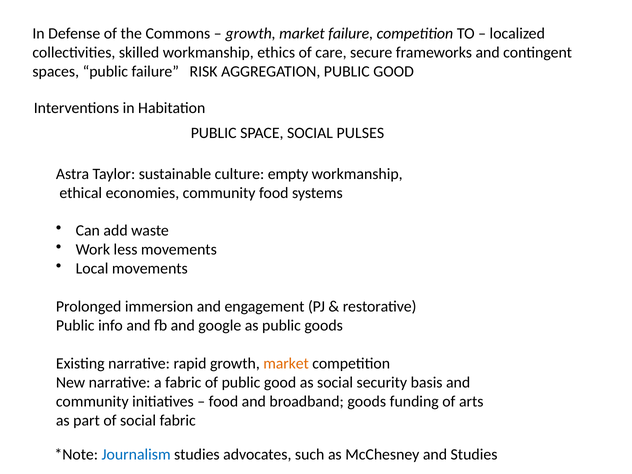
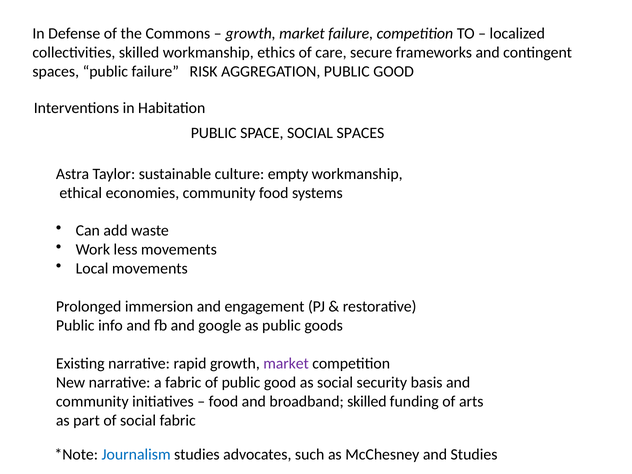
SOCIAL PULSES: PULSES -> SPACES
market at (286, 363) colour: orange -> purple
broadband goods: goods -> skilled
